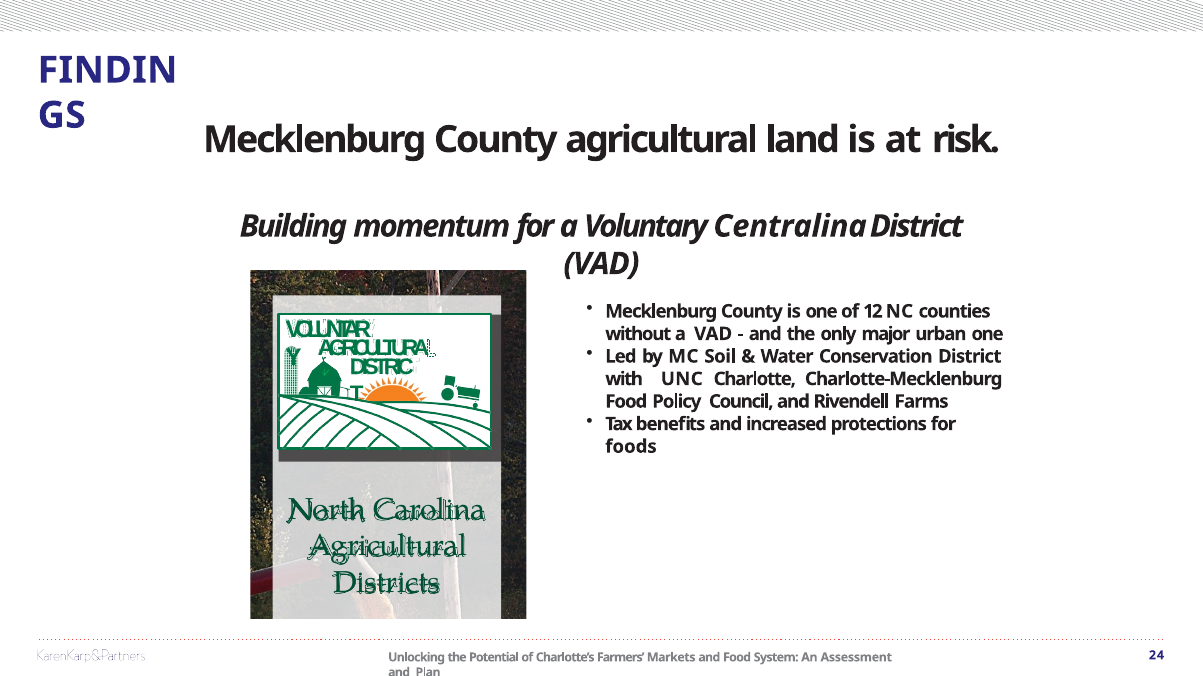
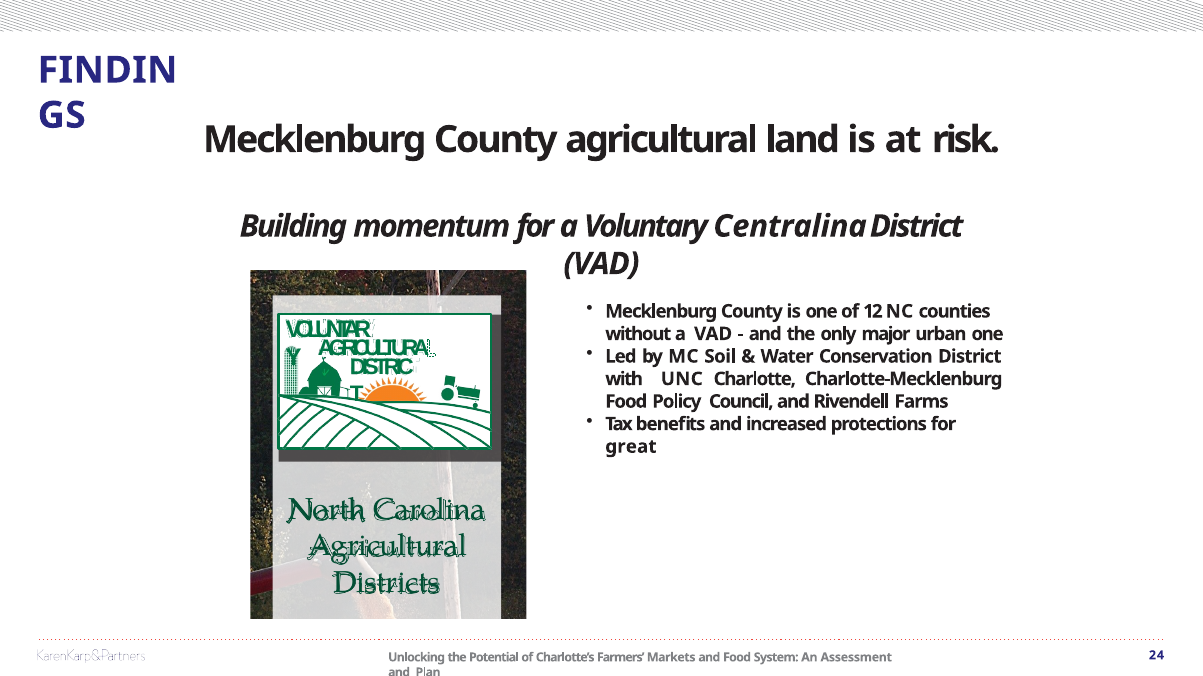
foods: foods -> great
